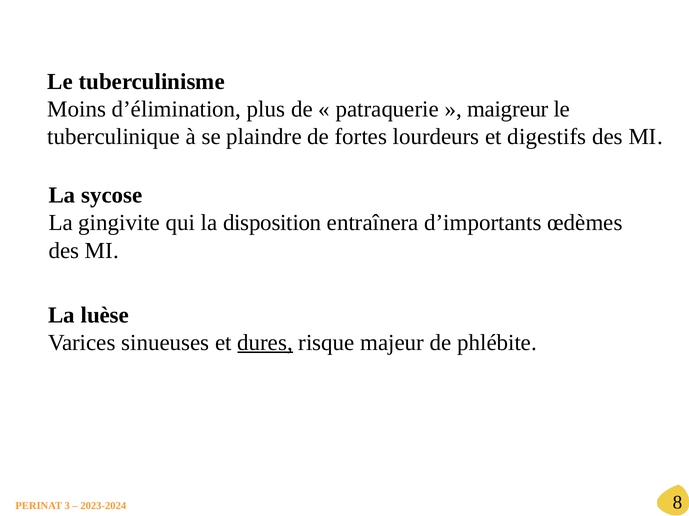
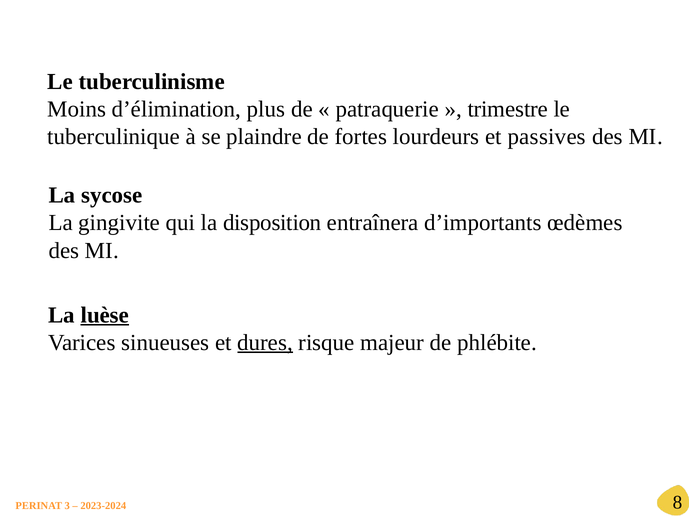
maigreur: maigreur -> trimestre
digestifs: digestifs -> passives
luèse underline: none -> present
